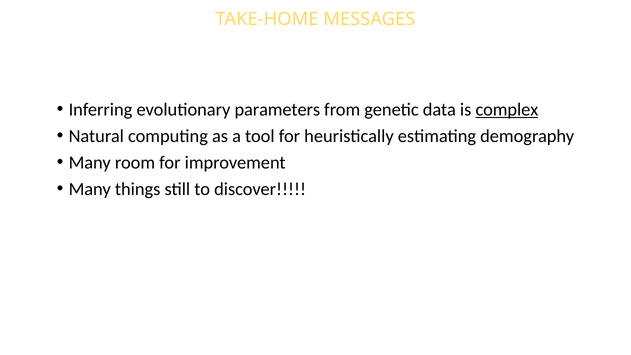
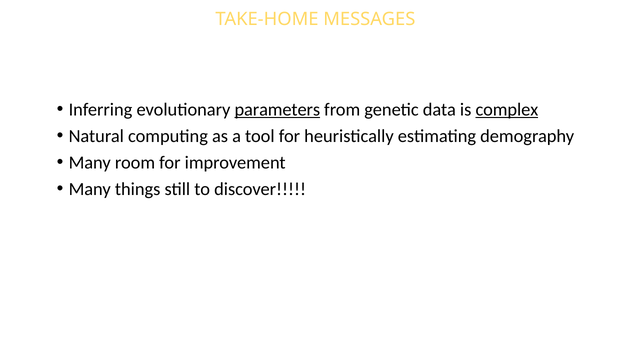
parameters underline: none -> present
